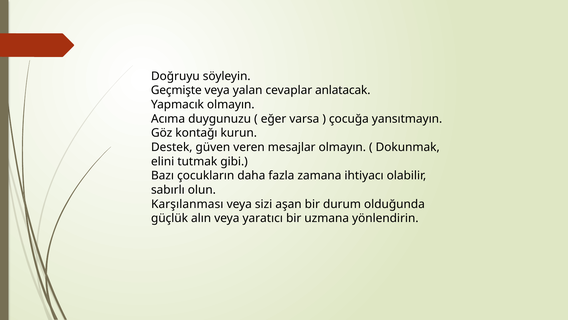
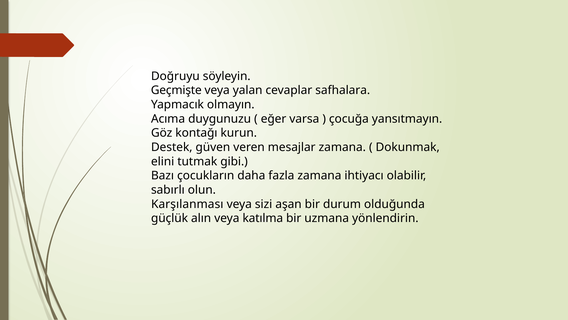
anlatacak: anlatacak -> safhalara
mesajlar olmayın: olmayın -> zamana
yaratıcı: yaratıcı -> katılma
